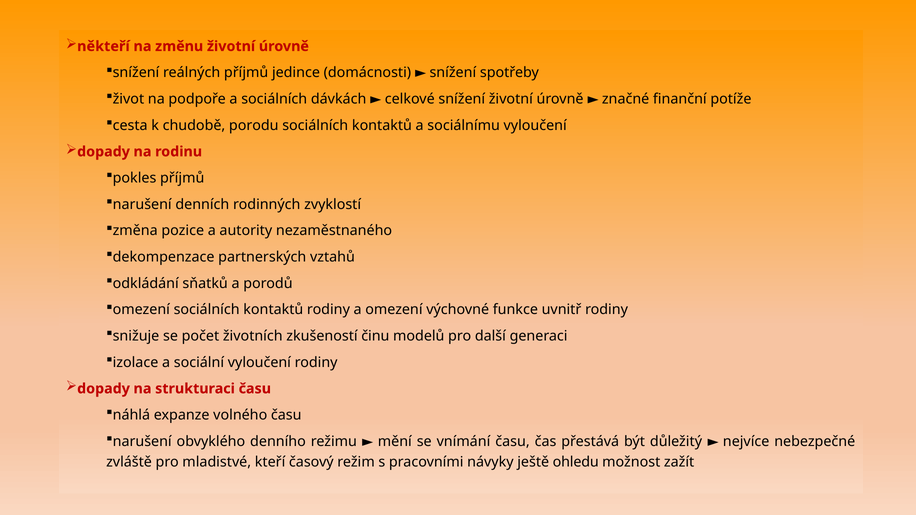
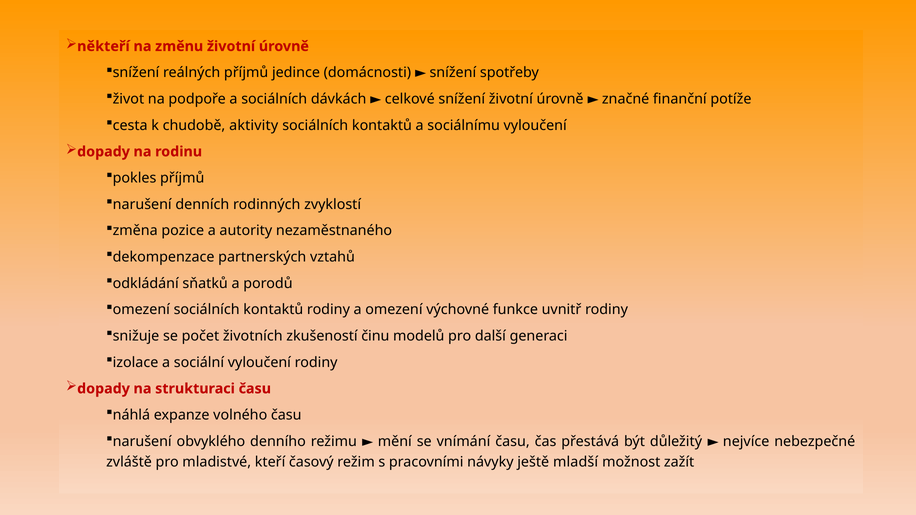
porodu: porodu -> aktivity
ohledu: ohledu -> mladší
